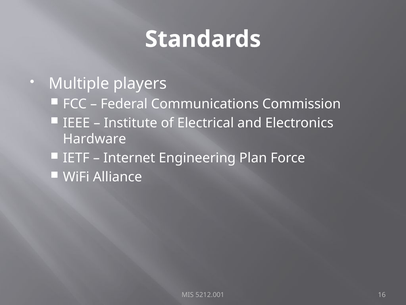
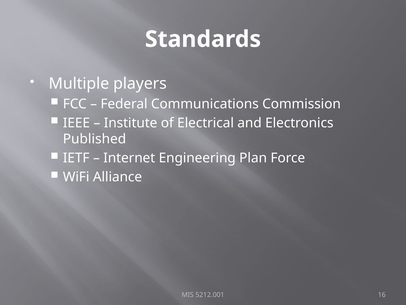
Hardware: Hardware -> Published
